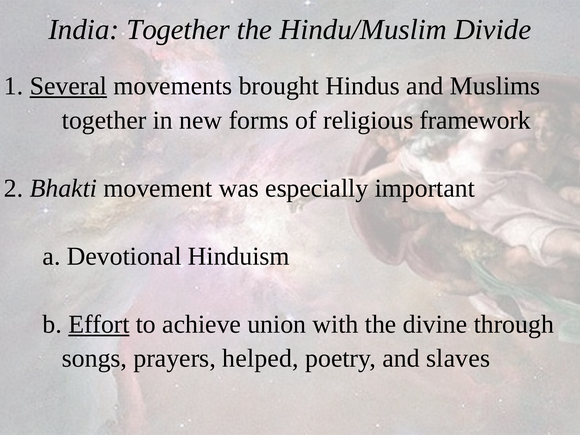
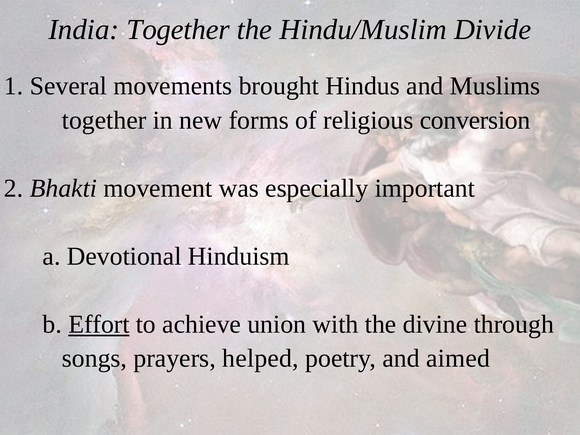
Several underline: present -> none
framework: framework -> conversion
slaves: slaves -> aimed
